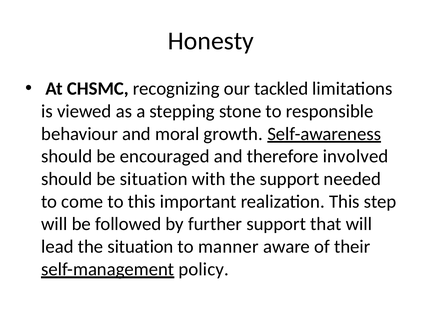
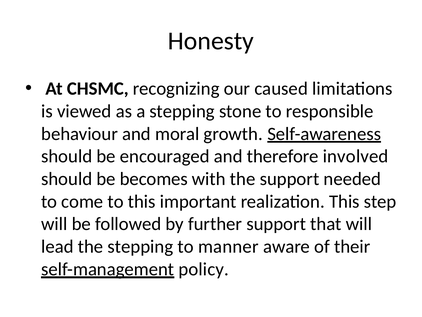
tackled: tackled -> caused
be situation: situation -> becomes
the situation: situation -> stepping
